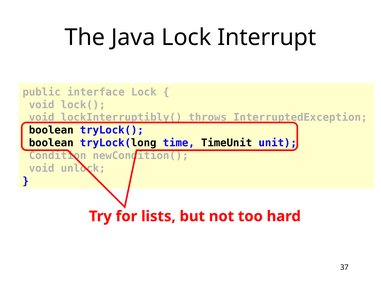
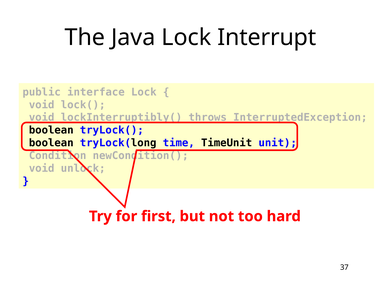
lists: lists -> first
